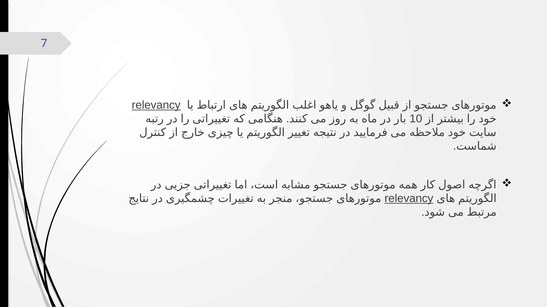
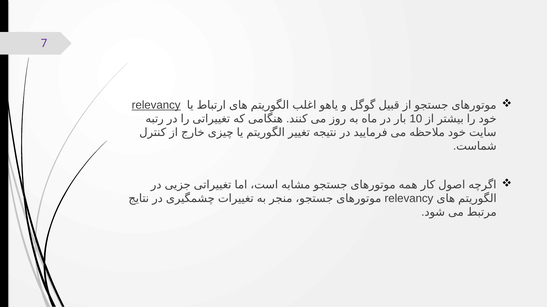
relevancy at (409, 199) underline: present -> none
